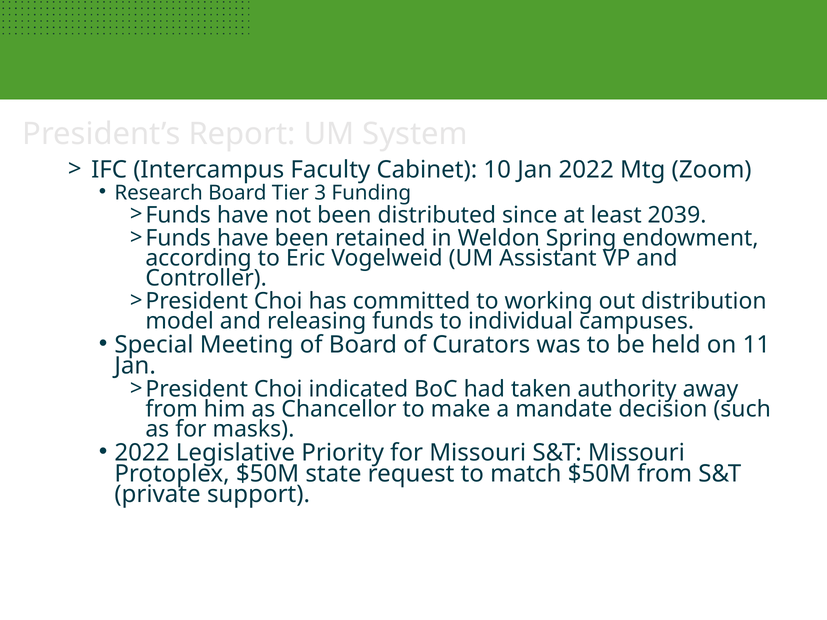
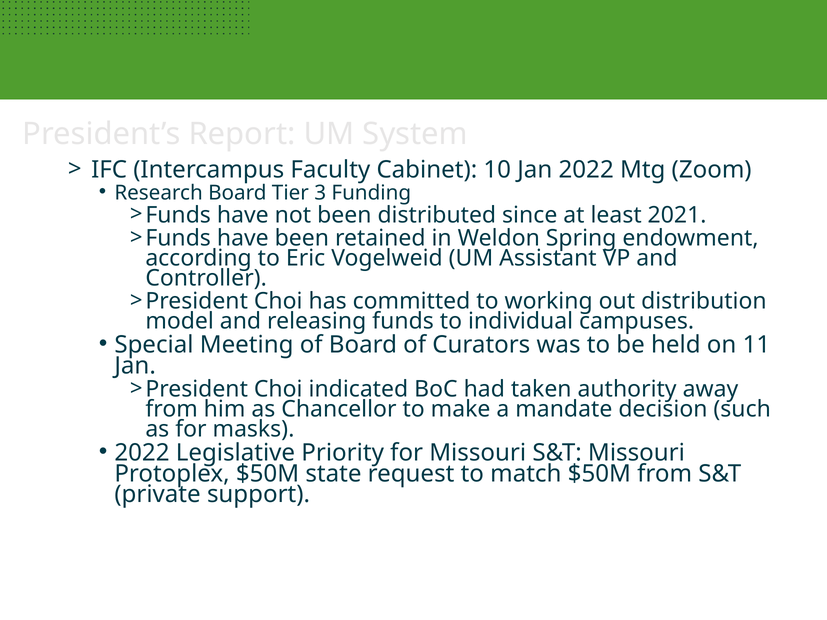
2039: 2039 -> 2021
